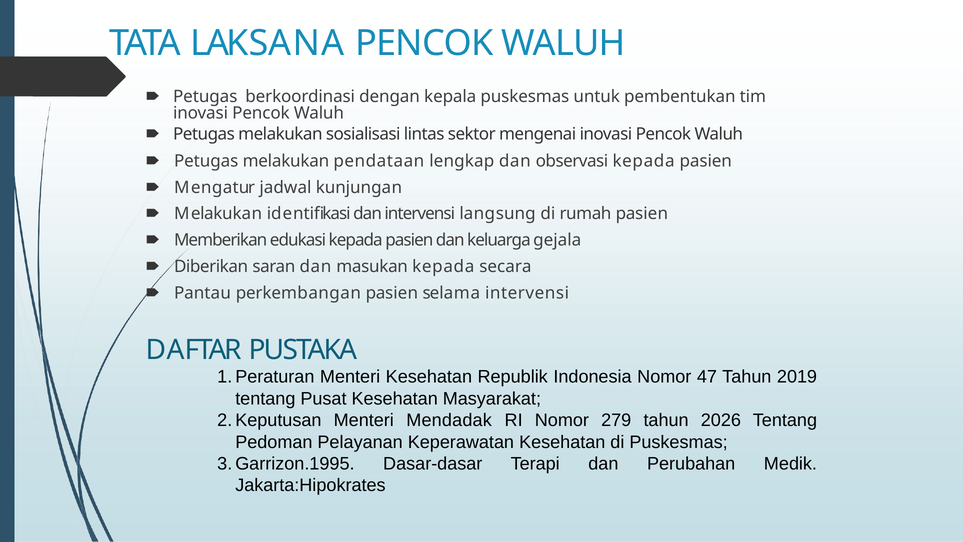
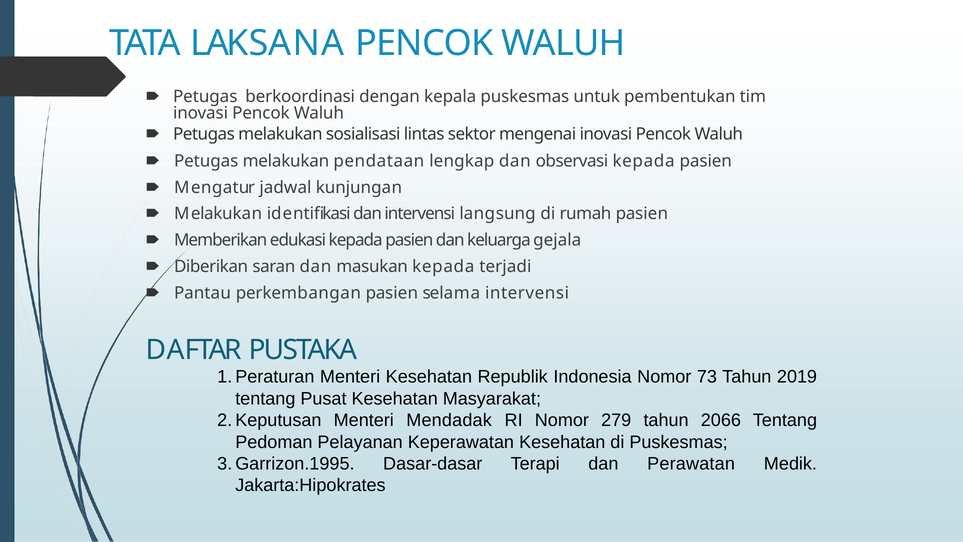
secara: secara -> terjadi
47: 47 -> 73
2026: 2026 -> 2066
Perubahan: Perubahan -> Perawatan
